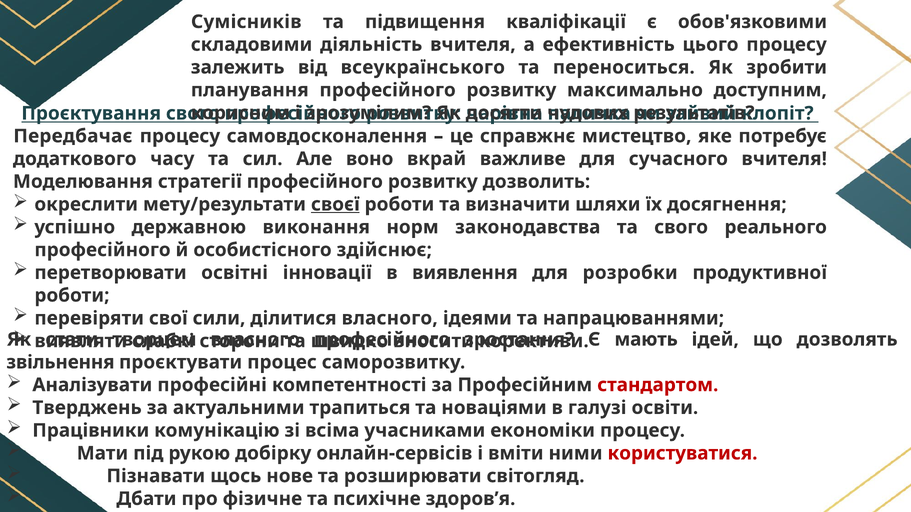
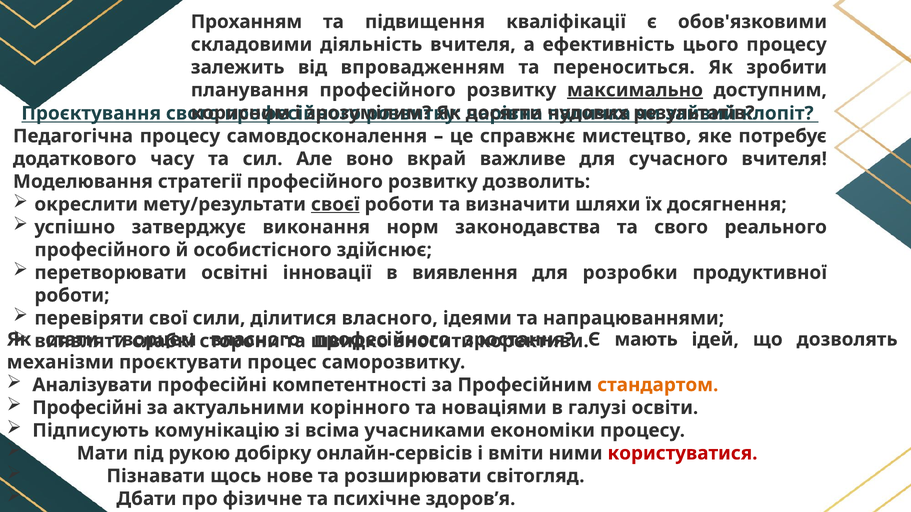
Сумісників: Сумісників -> Проханням
всеукраїнського: всеукраїнського -> впровадженням
максимально underline: none -> present
Передбачає: Передбачає -> Педагогічна
державною: державною -> затверджує
звільнення: звільнення -> механізми
стандартом colour: red -> orange
Тверджень at (87, 408): Тверджень -> Професійні
трапиться: трапиться -> корінного
Працівники: Працівники -> Підписують
